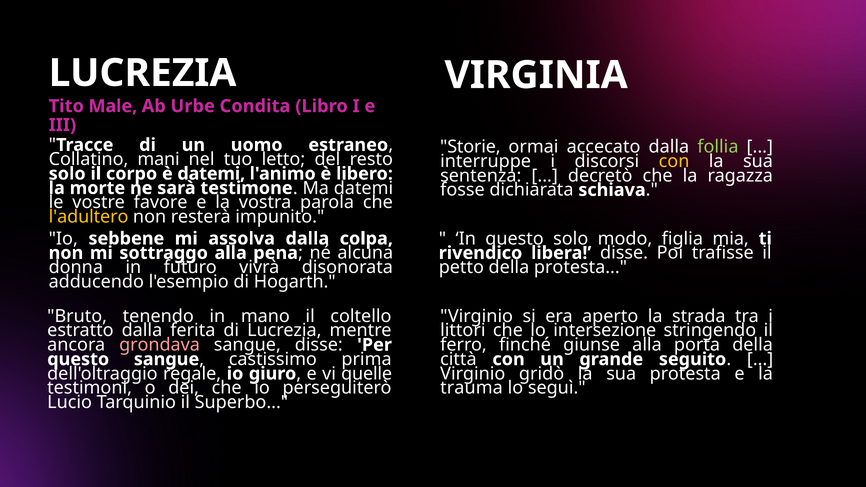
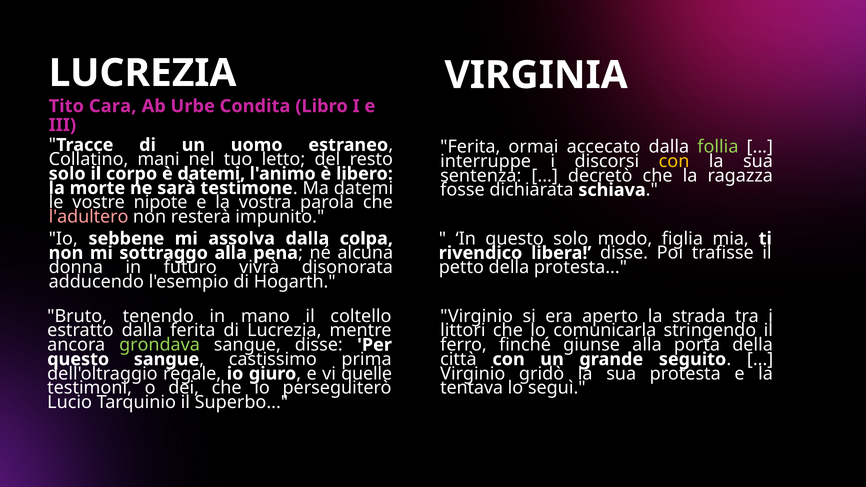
Male: Male -> Cara
Storie at (470, 147): Storie -> Ferita
favore: favore -> nipote
l'adultero colour: yellow -> pink
intersezione: intersezione -> comunicarla
grondava colour: pink -> light green
trauma: trauma -> tentava
